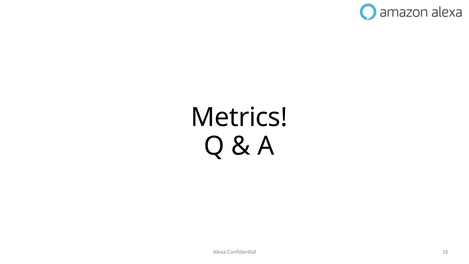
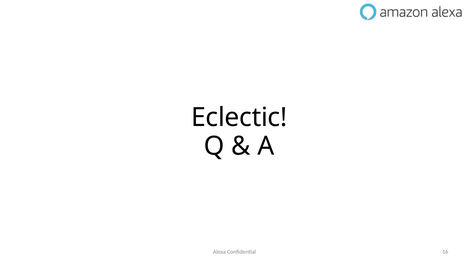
Metrics: Metrics -> Eclectic
